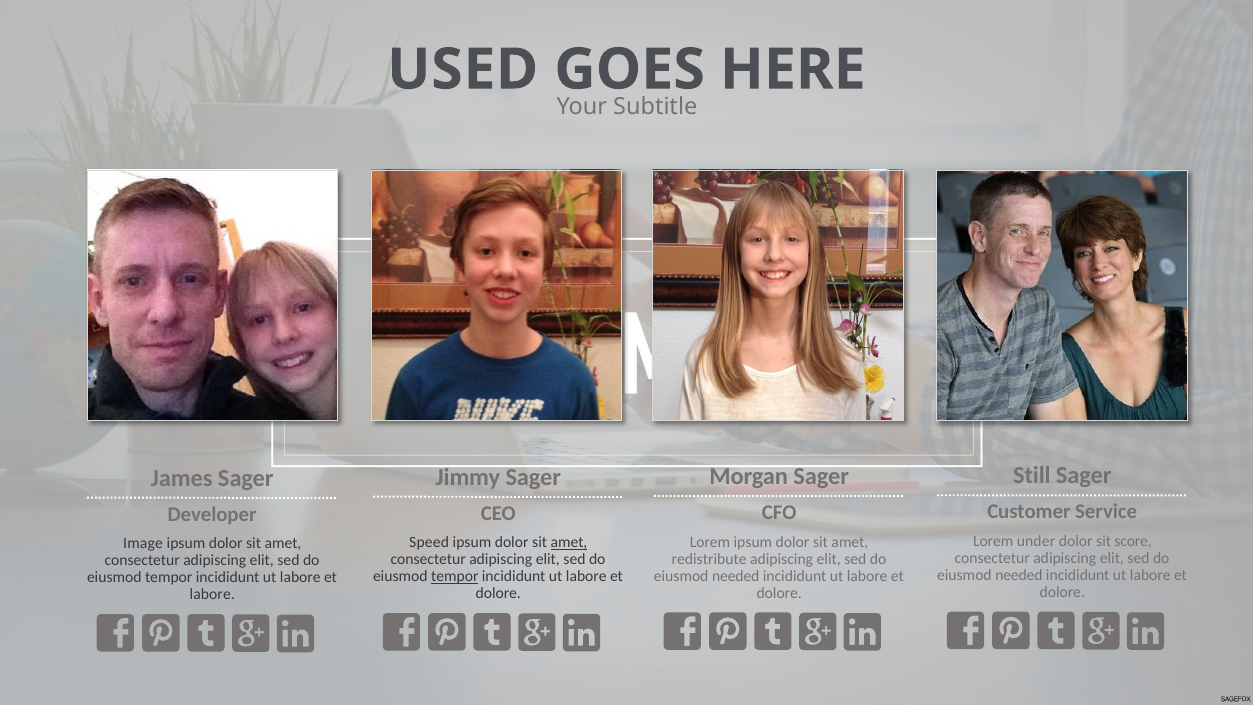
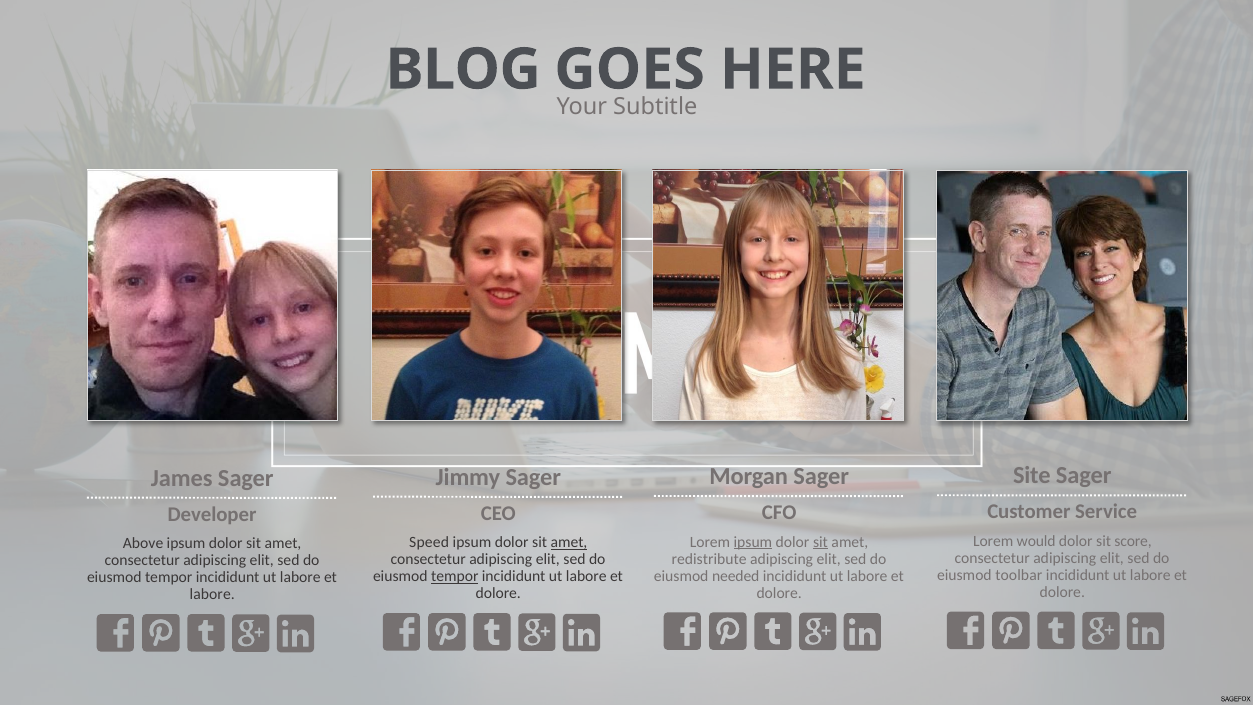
USED: USED -> BLOG
Still: Still -> Site
under: under -> would
ipsum at (753, 542) underline: none -> present
sit at (821, 542) underline: none -> present
Image: Image -> Above
needed at (1019, 575): needed -> toolbar
